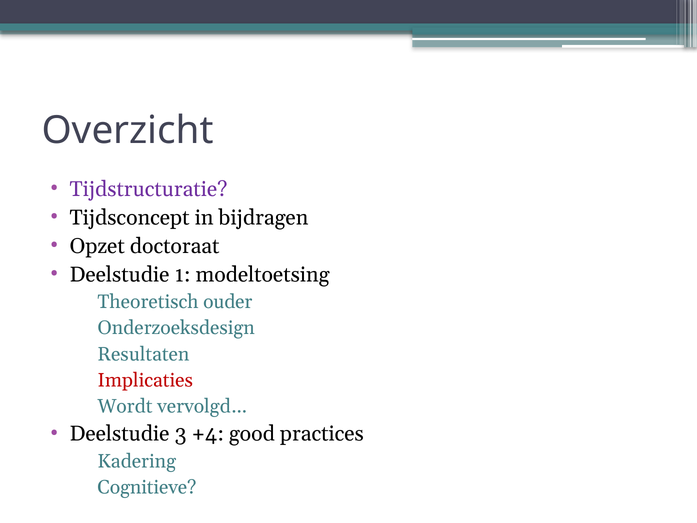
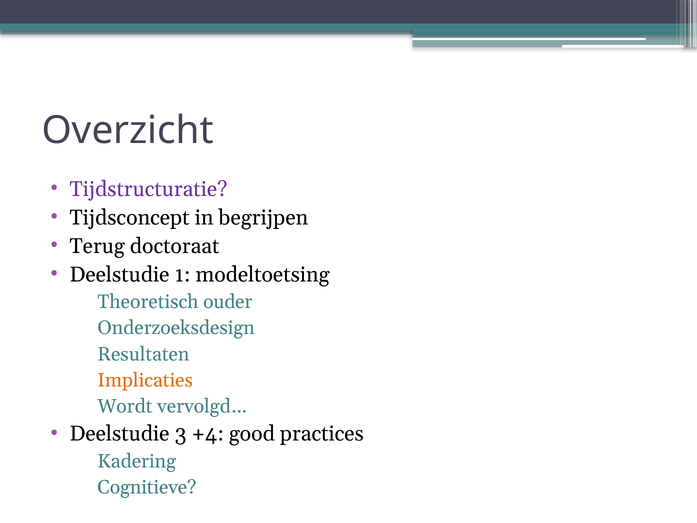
bijdragen: bijdragen -> begrijpen
Opzet: Opzet -> Terug
Implicaties colour: red -> orange
